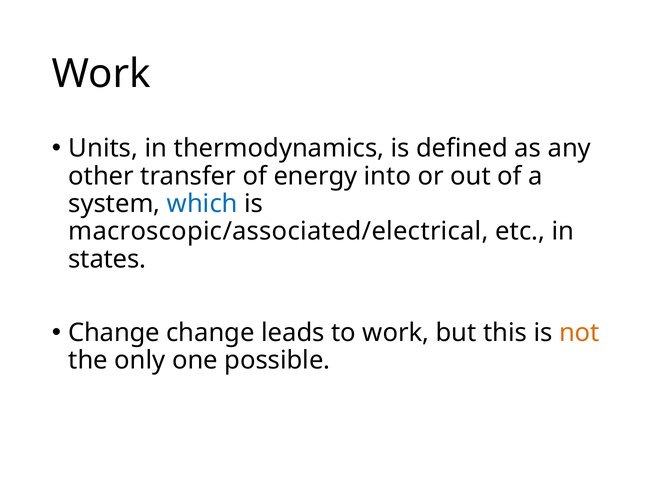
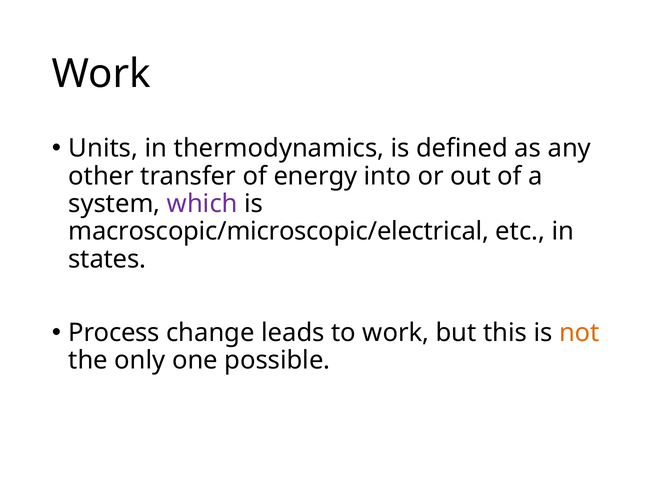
which colour: blue -> purple
macroscopic/associated/electrical: macroscopic/associated/electrical -> macroscopic/microscopic/electrical
Change at (114, 333): Change -> Process
